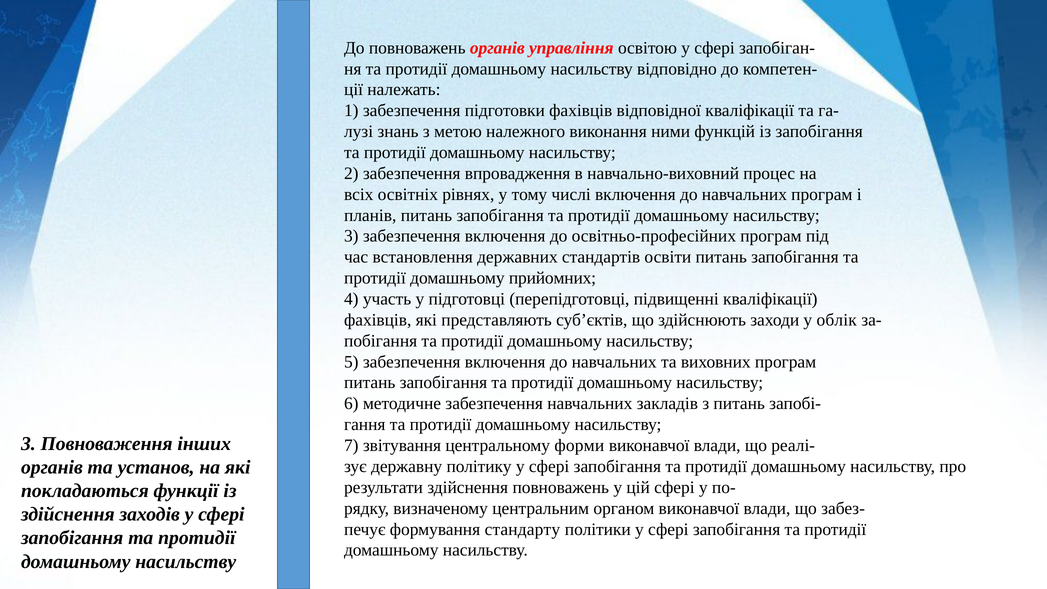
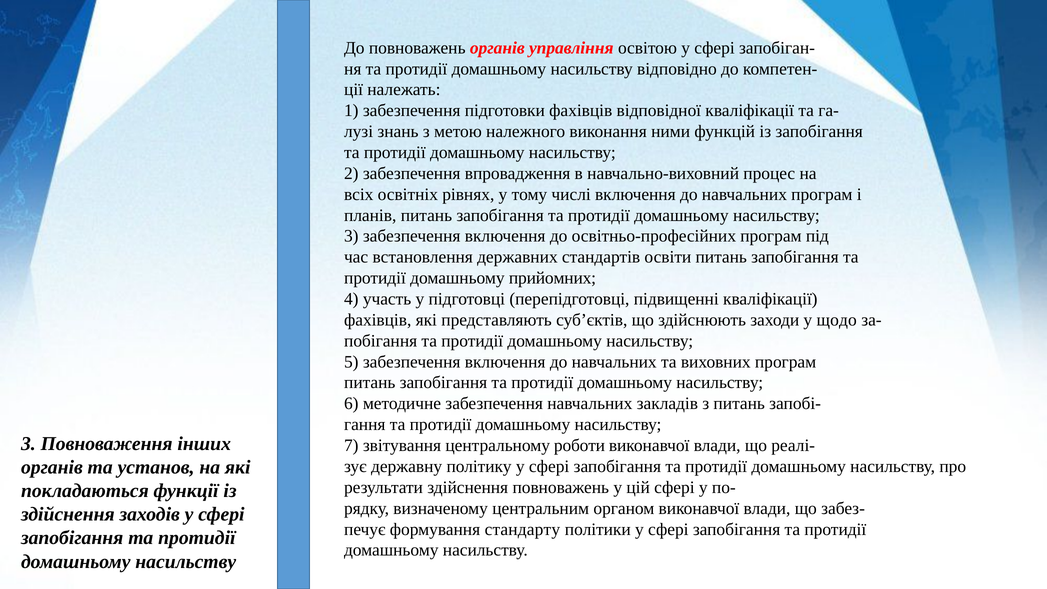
облік: облік -> щодо
форми: форми -> роботи
